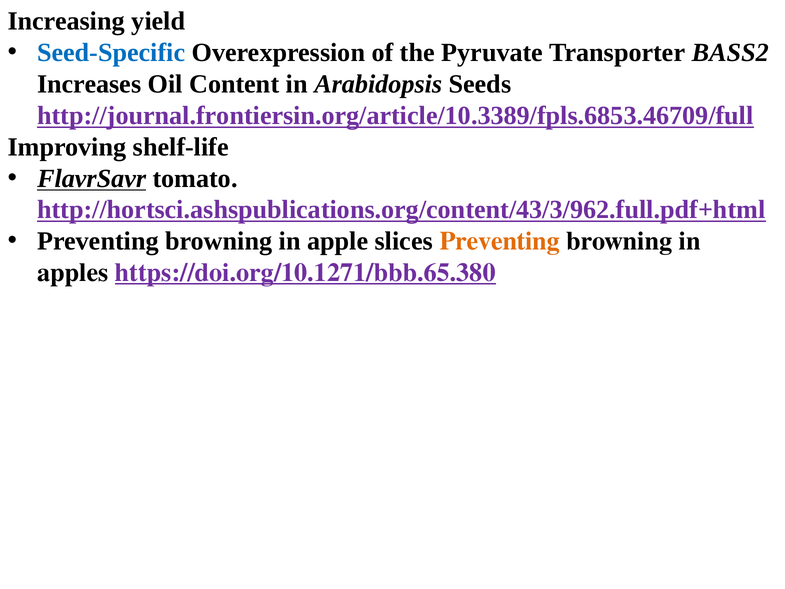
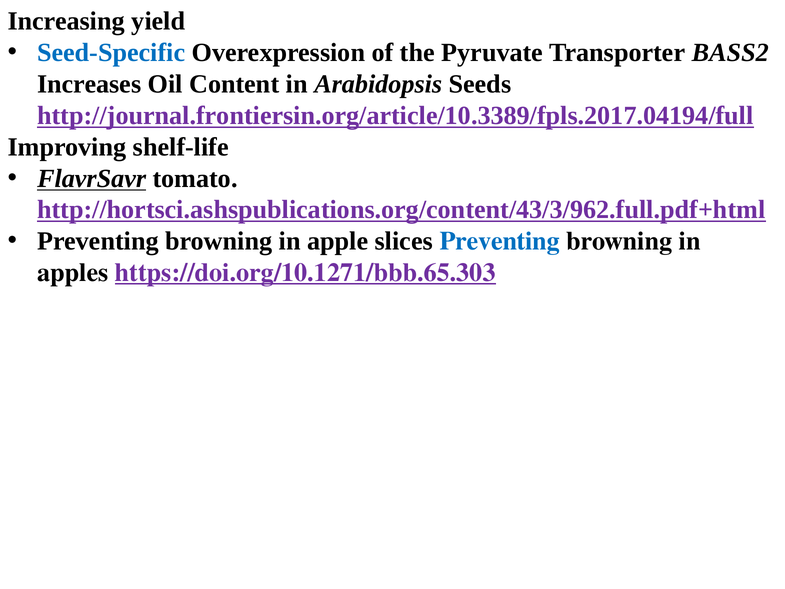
http://journal.frontiersin.org/article/10.3389/fpls.6853.46709/full: http://journal.frontiersin.org/article/10.3389/fpls.6853.46709/full -> http://journal.frontiersin.org/article/10.3389/fpls.2017.04194/full
Preventing at (500, 241) colour: orange -> blue
https://doi.org/10.1271/bbb.65.380: https://doi.org/10.1271/bbb.65.380 -> https://doi.org/10.1271/bbb.65.303
